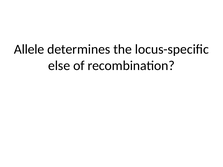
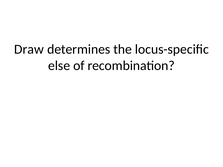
Allele: Allele -> Draw
